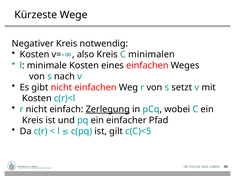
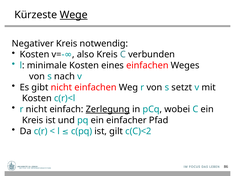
Wege underline: none -> present
minimalen: minimalen -> verbunden
c(C)<5: c(C)<5 -> c(C)<2
